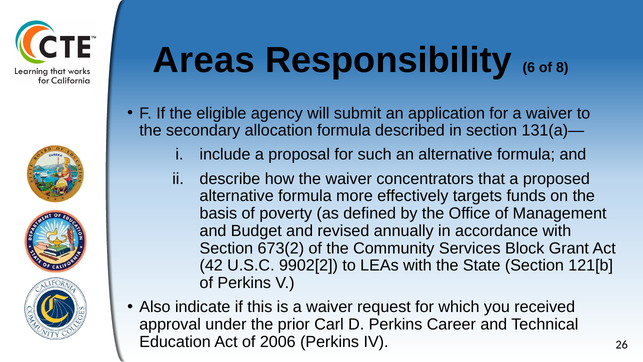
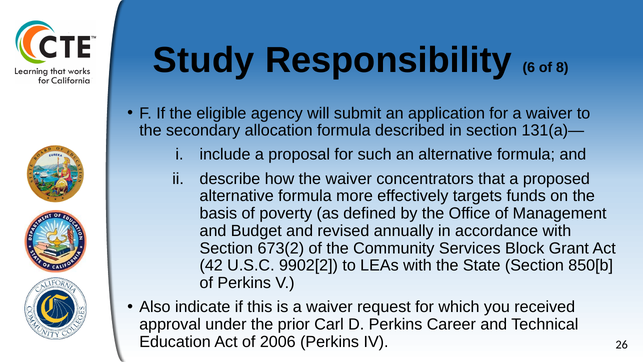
Areas: Areas -> Study
121[b: 121[b -> 850[b
